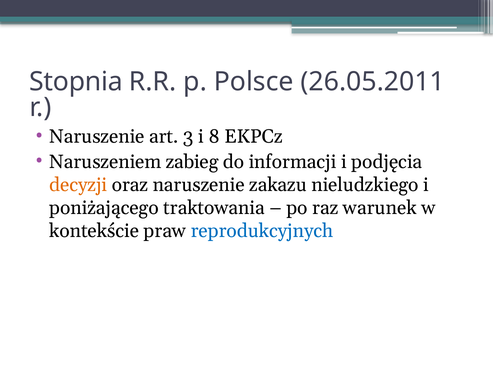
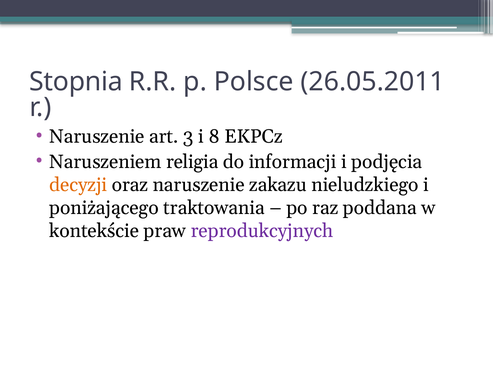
zabieg: zabieg -> religia
warunek: warunek -> poddana
reprodukcyjnych colour: blue -> purple
